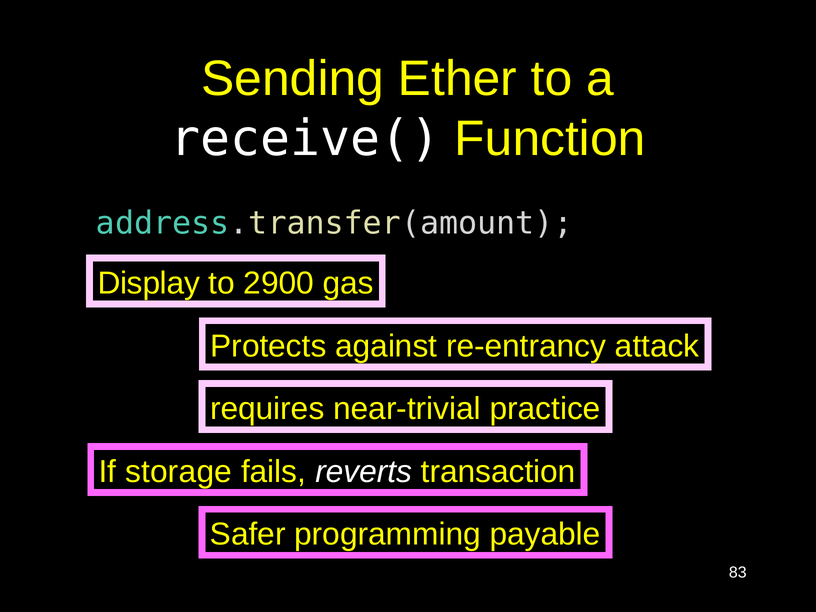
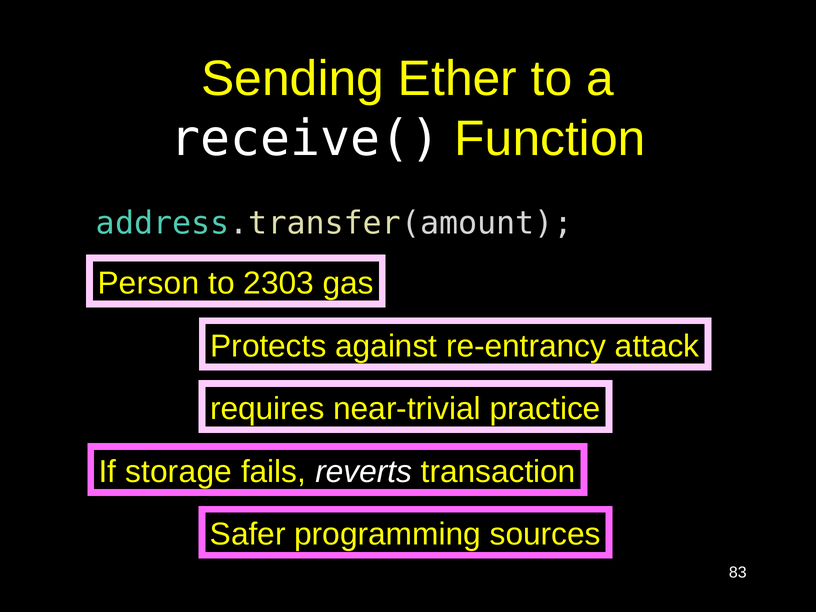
Display: Display -> Person
2900: 2900 -> 2303
payable: payable -> sources
